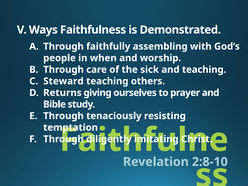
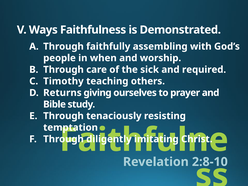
and teaching: teaching -> required
Steward: Steward -> Timothy
